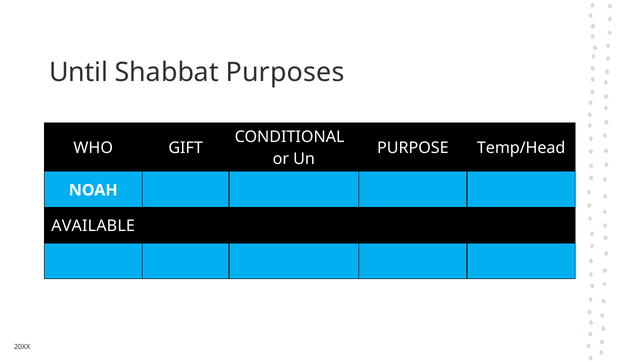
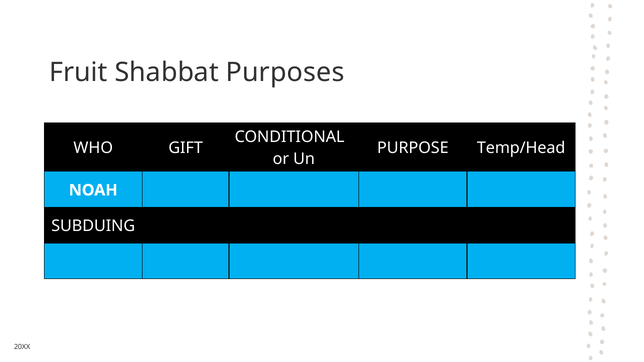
Until: Until -> Fruit
AVAILABLE: AVAILABLE -> SUBDUING
